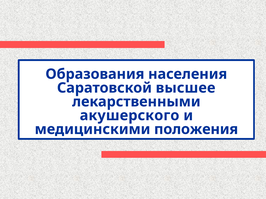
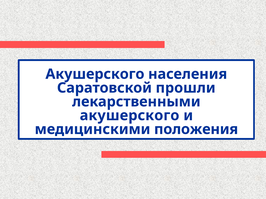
Образования at (95, 74): Образования -> Акушерского
высшее: высшее -> прошли
